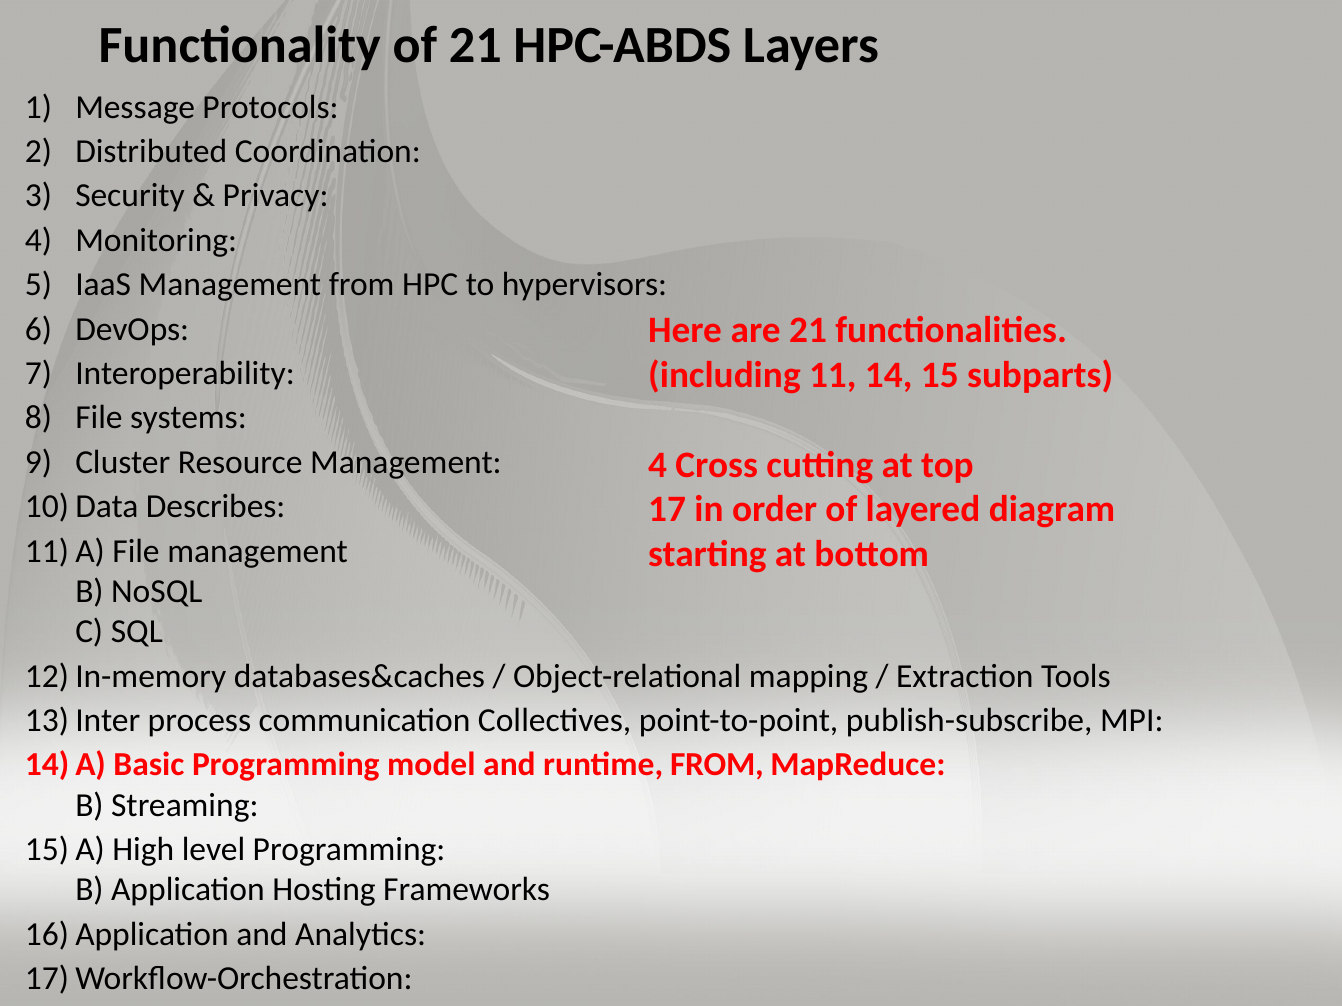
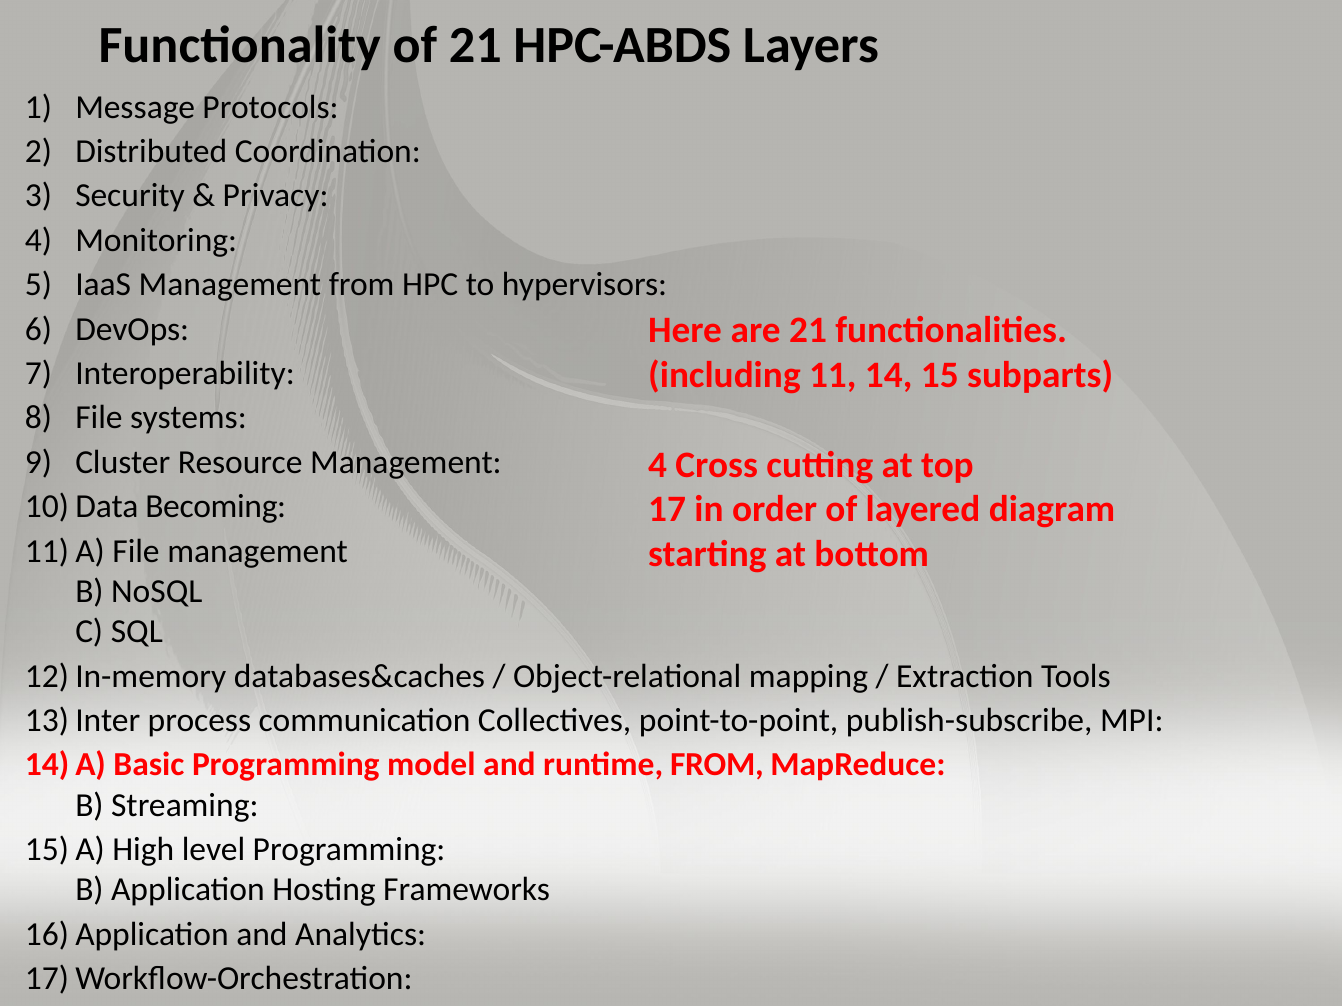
Describes: Describes -> Becoming
